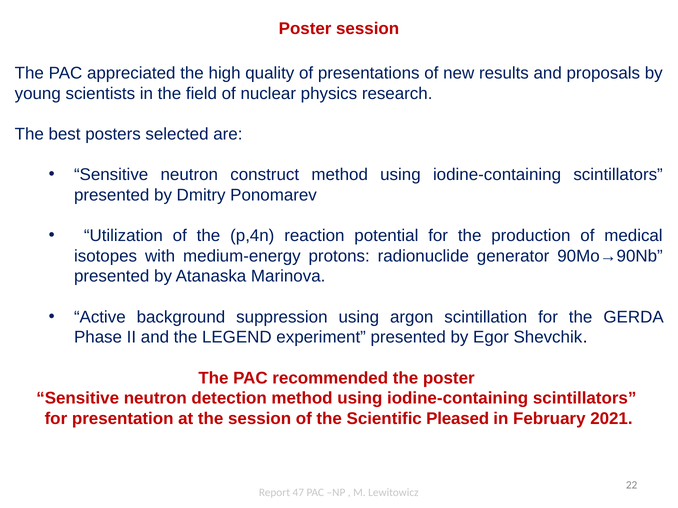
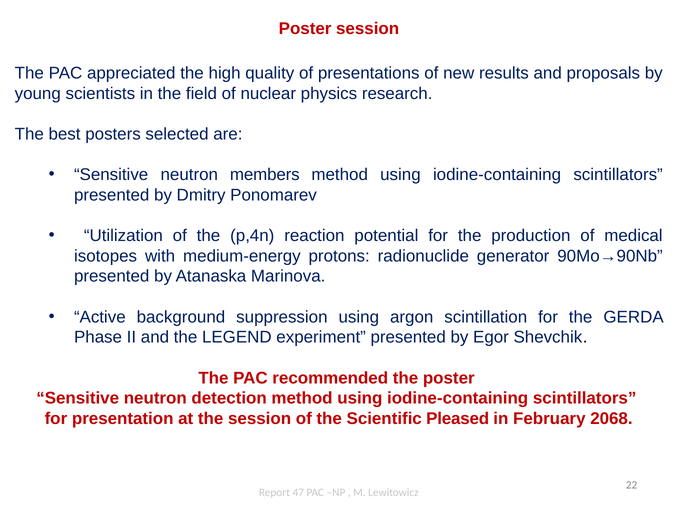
construct: construct -> members
2021: 2021 -> 2068
